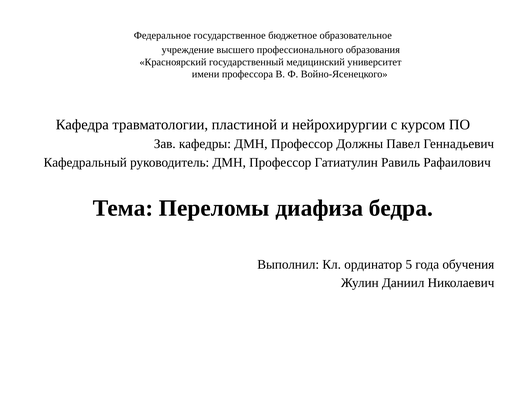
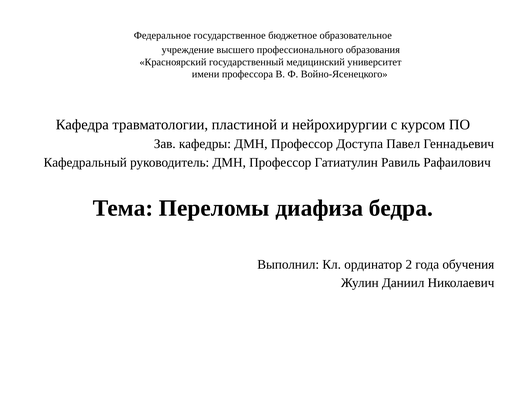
Должны: Должны -> Доступа
5: 5 -> 2
